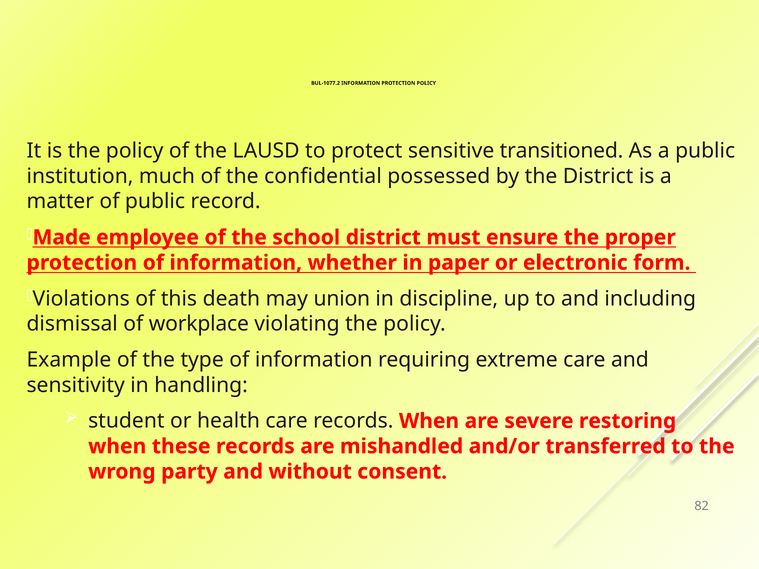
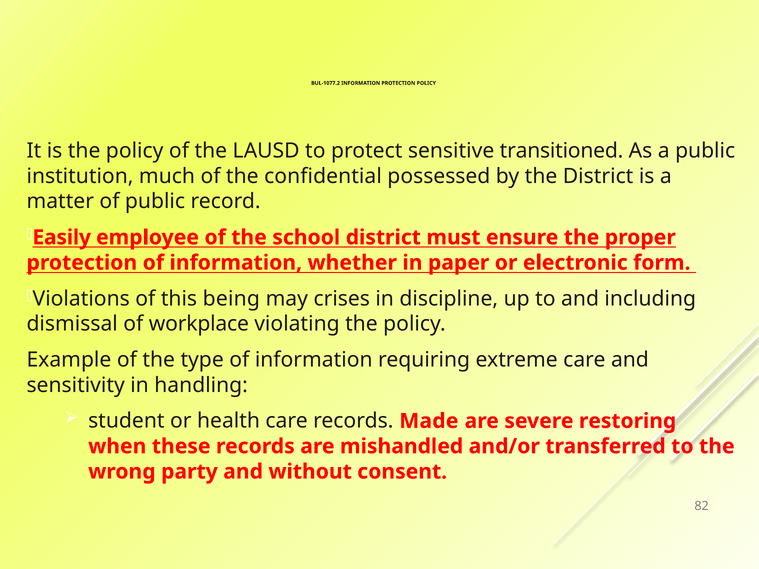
Made: Made -> Easily
death: death -> being
union: union -> crises
records When: When -> Made
